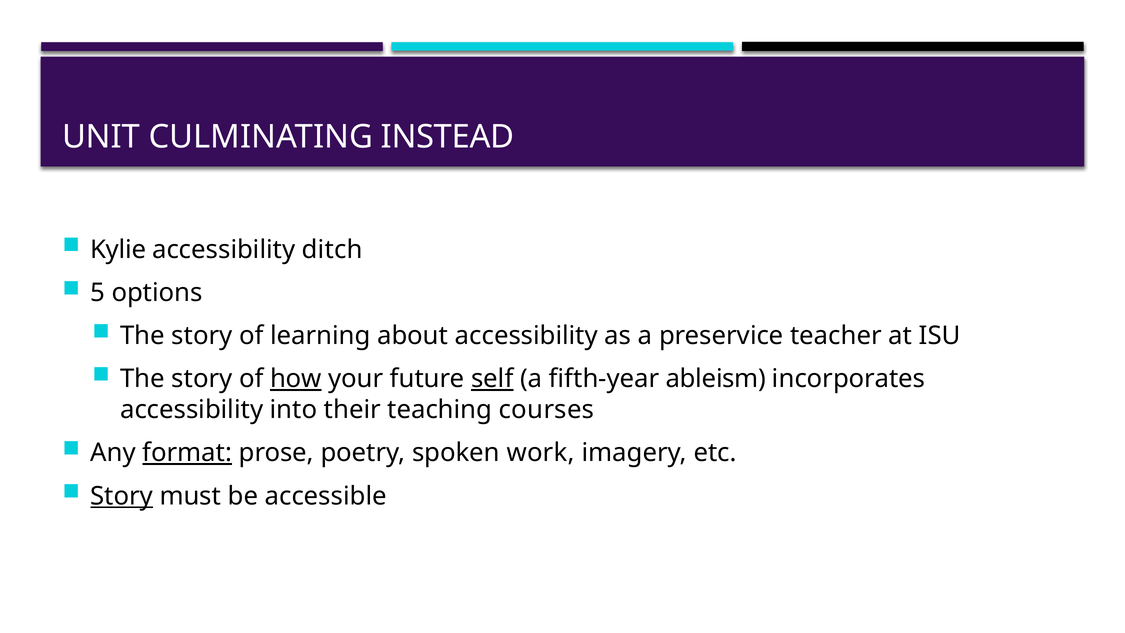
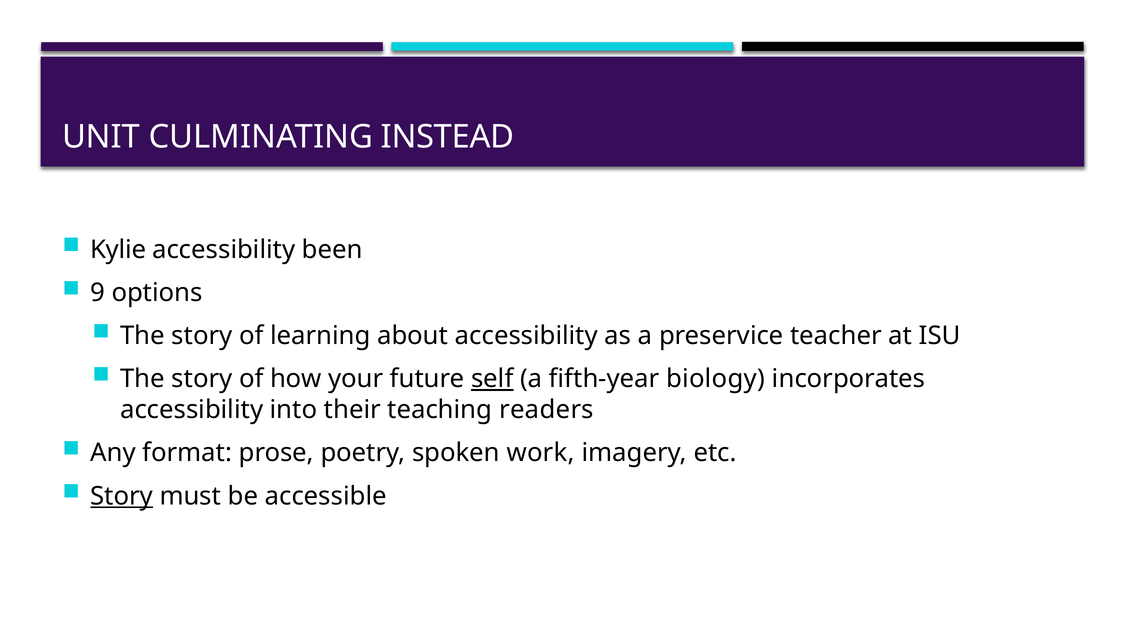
ditch: ditch -> been
5: 5 -> 9
how underline: present -> none
ableism: ableism -> biology
courses: courses -> readers
format underline: present -> none
